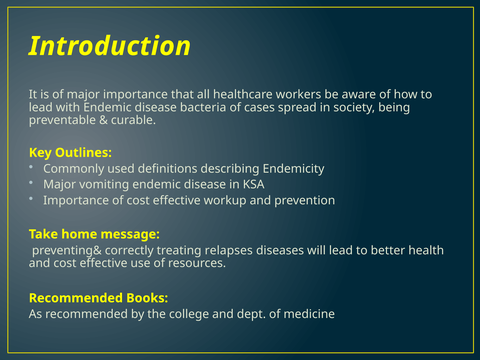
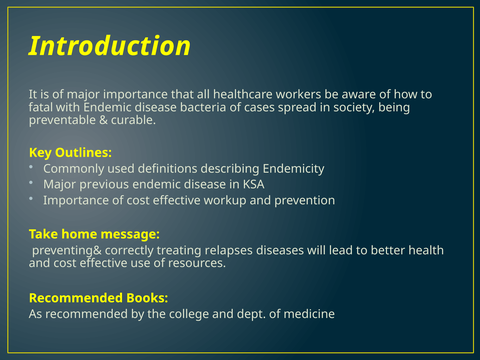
lead at (41, 107): lead -> fatal
vomiting: vomiting -> previous
